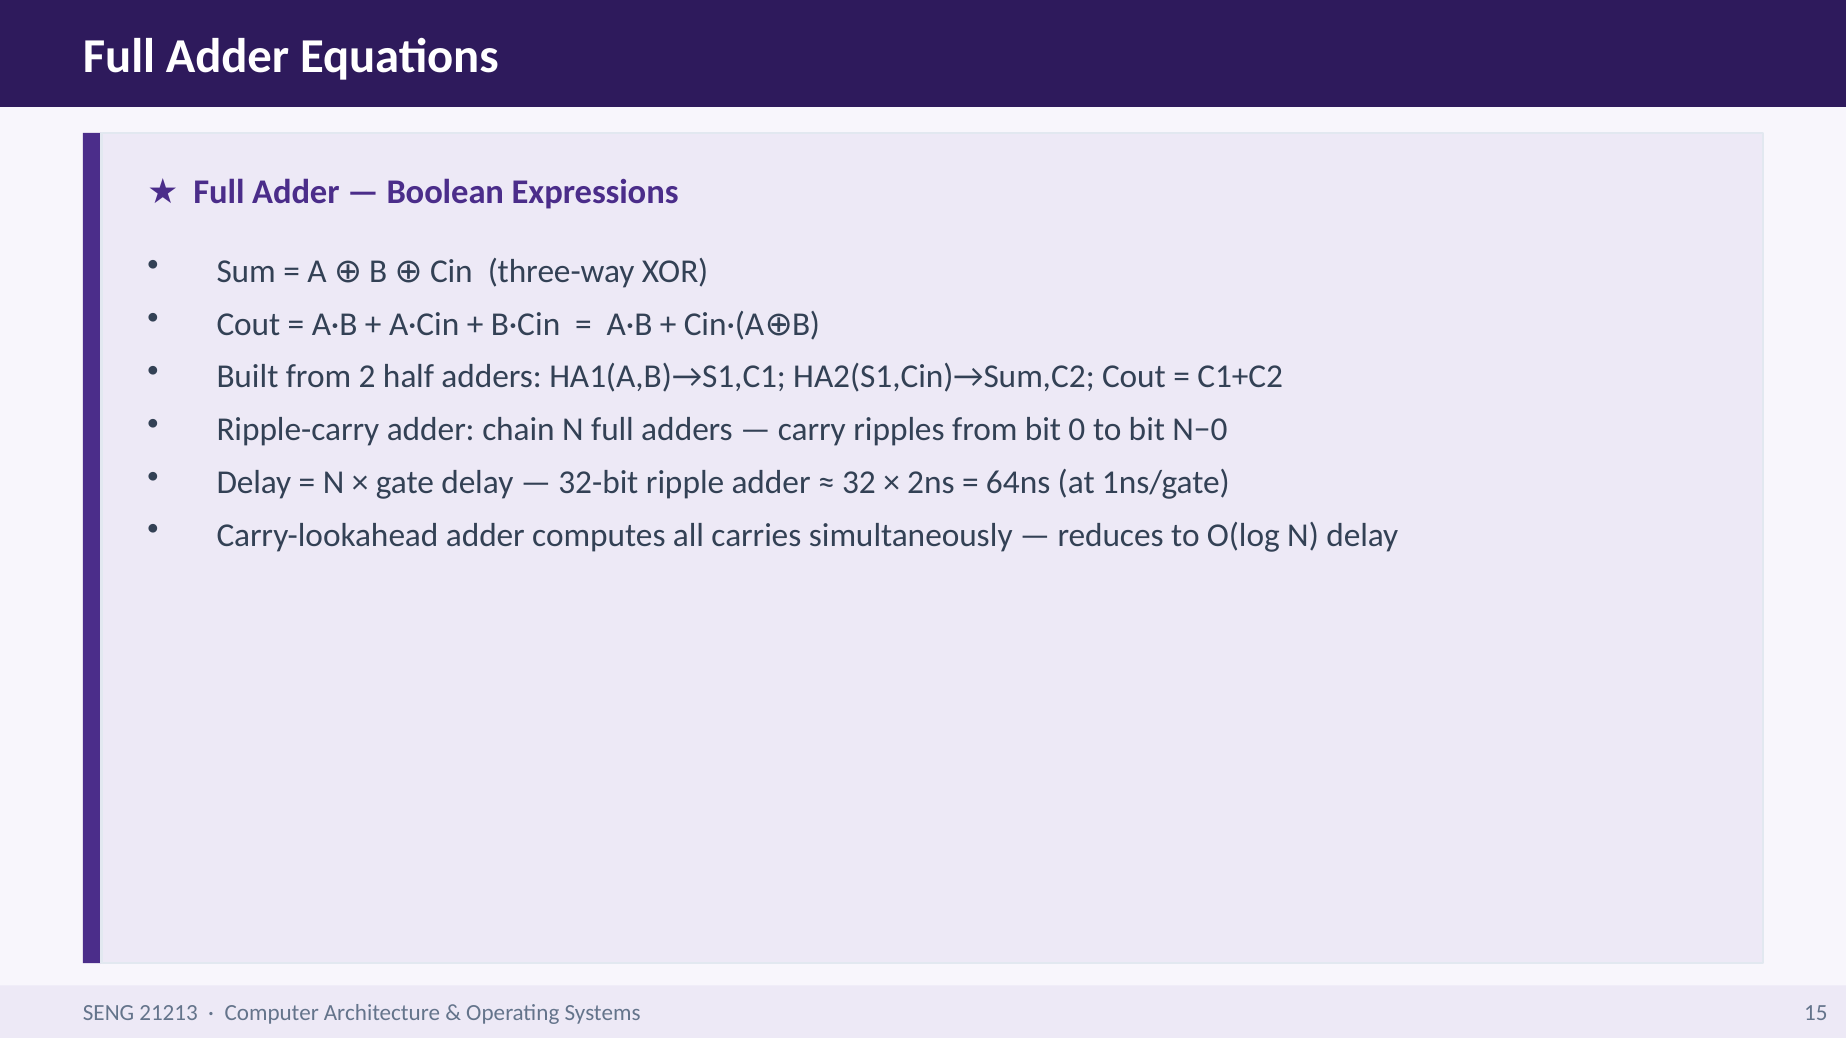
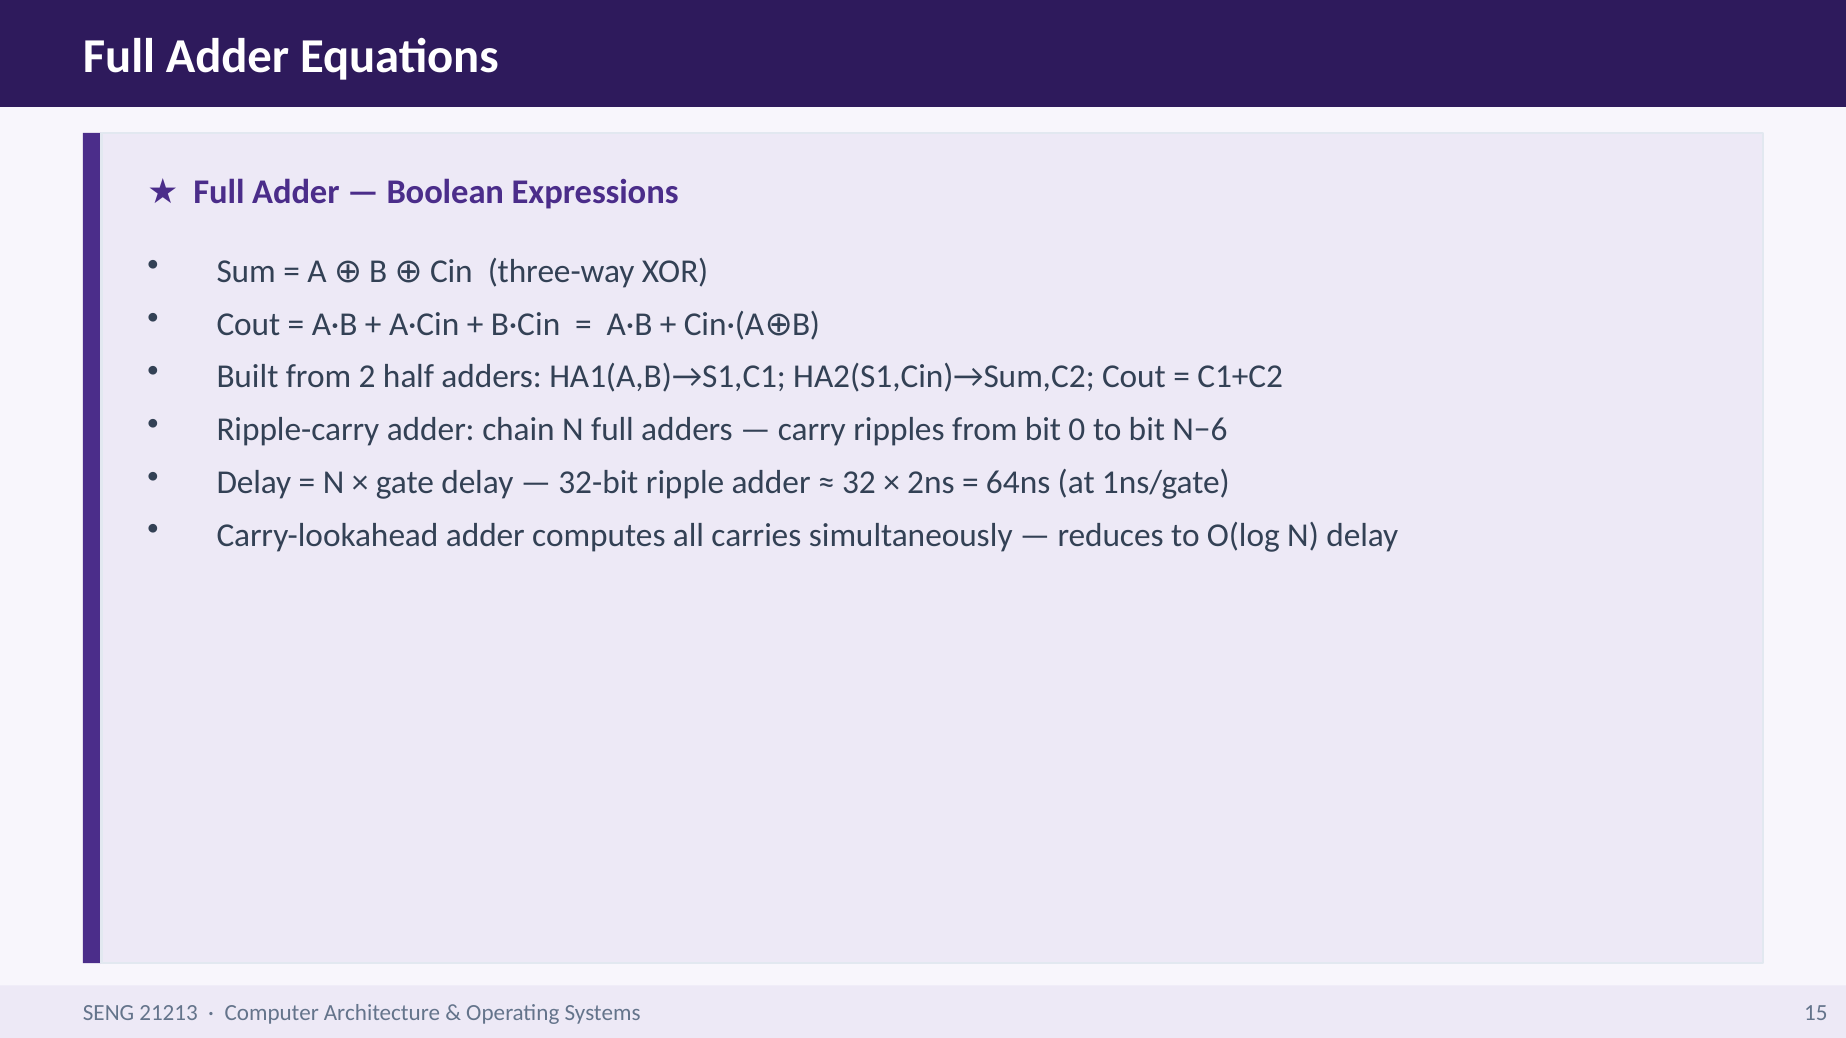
N−0: N−0 -> N−6
